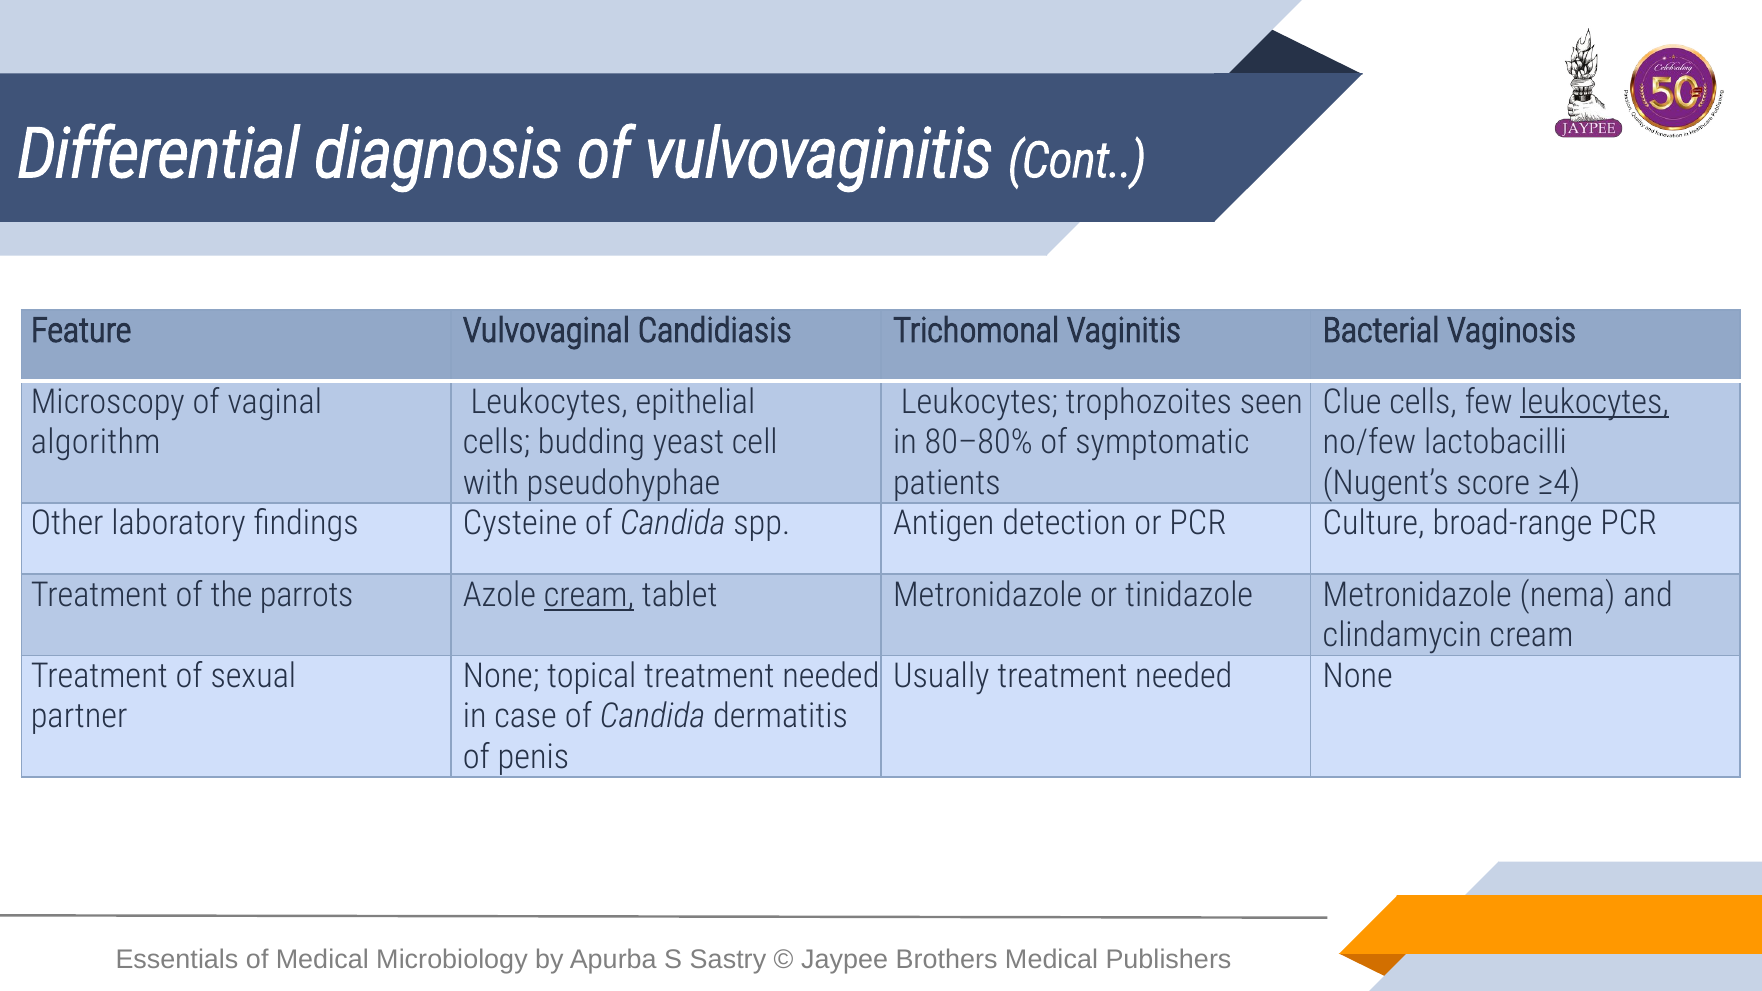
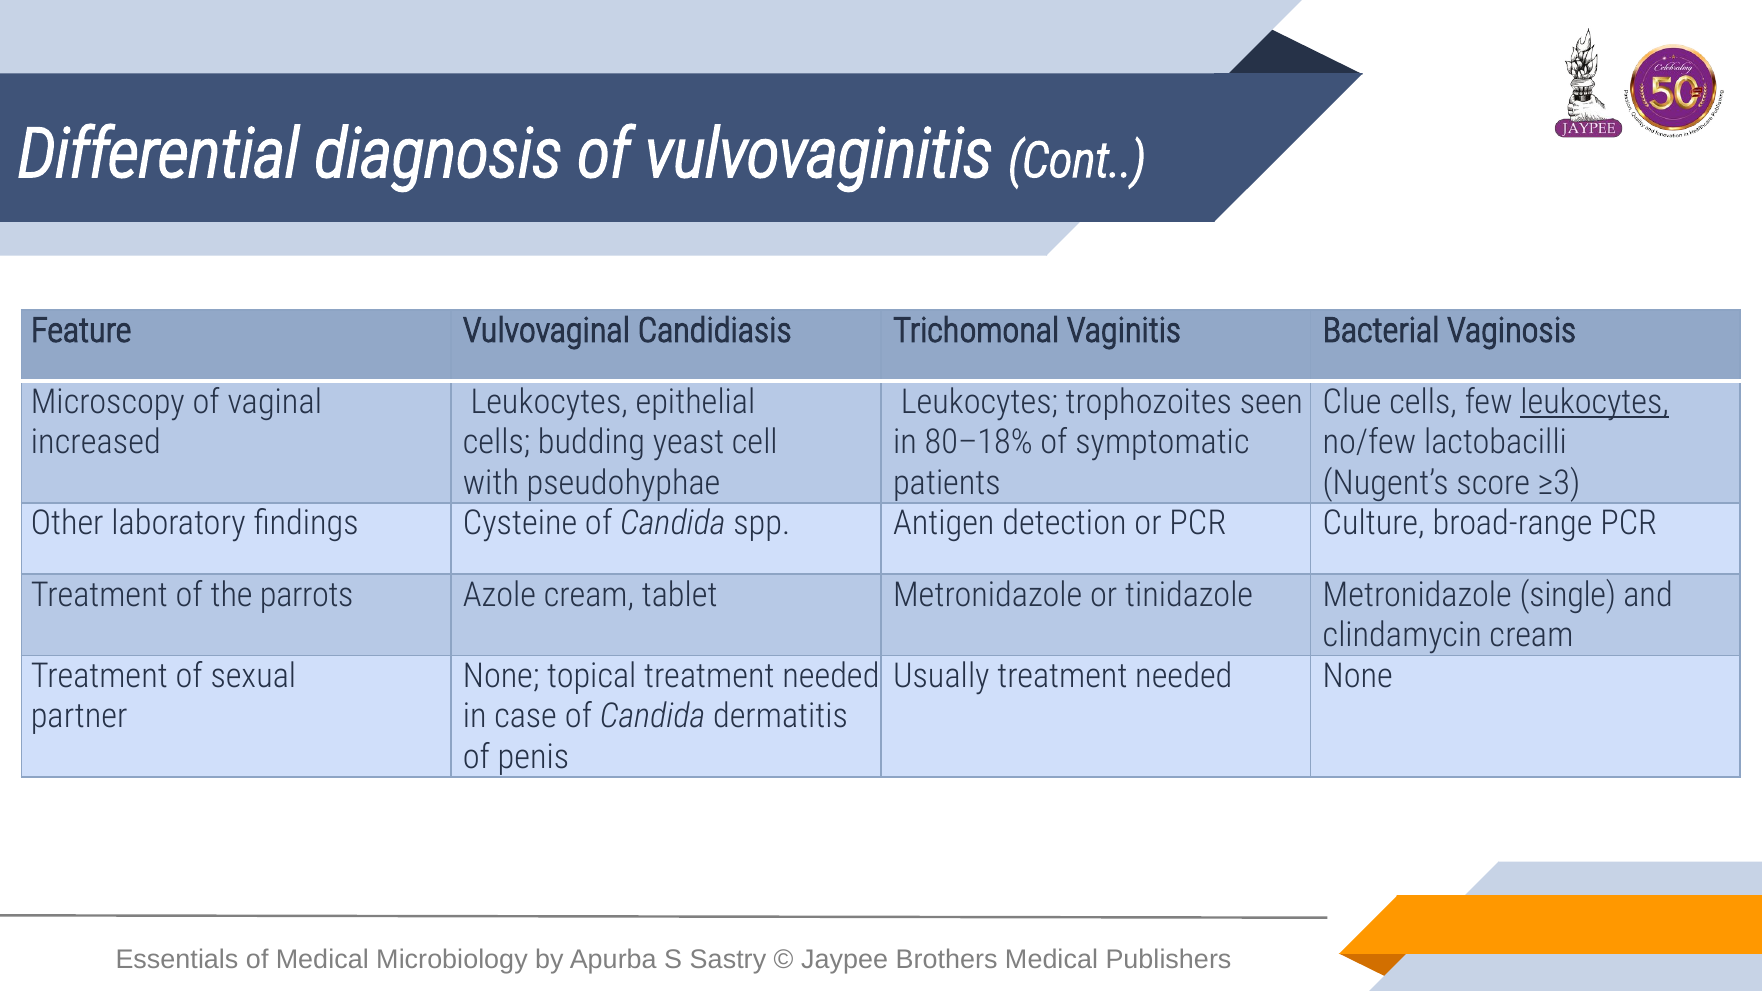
algorithm: algorithm -> increased
80–80%: 80–80% -> 80–18%
≥4: ≥4 -> ≥3
cream at (589, 595) underline: present -> none
nema: nema -> single
